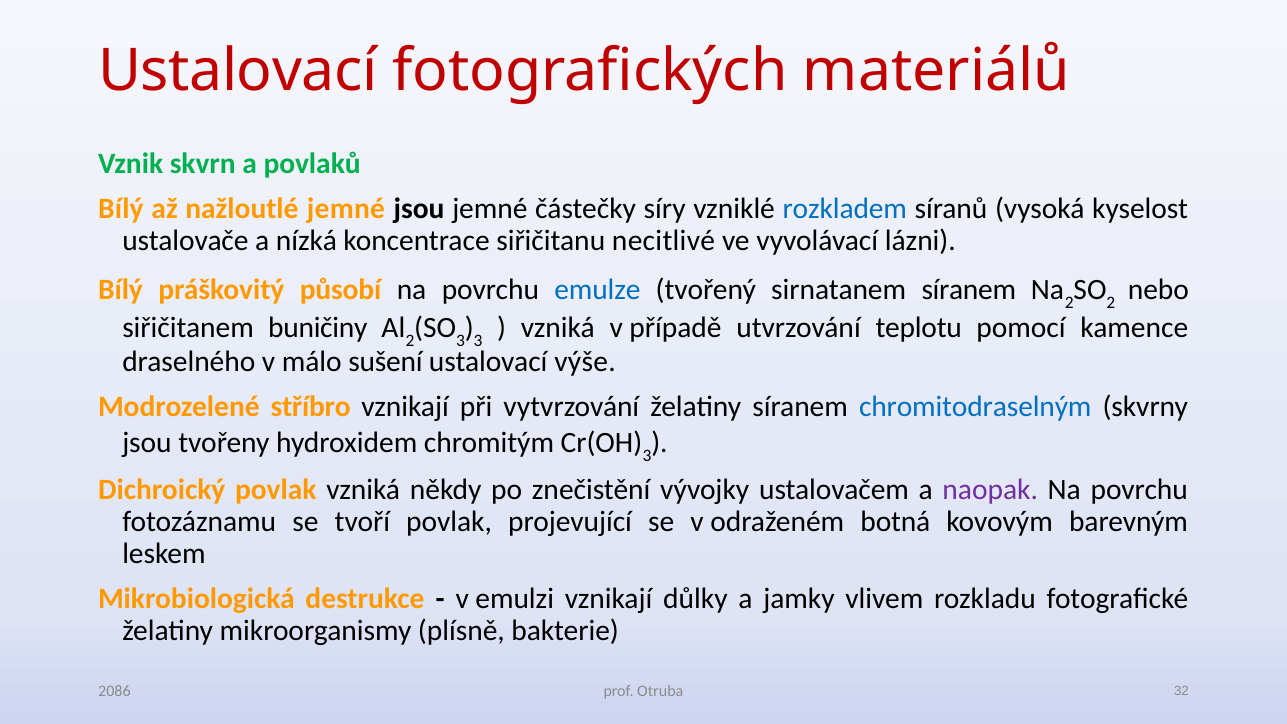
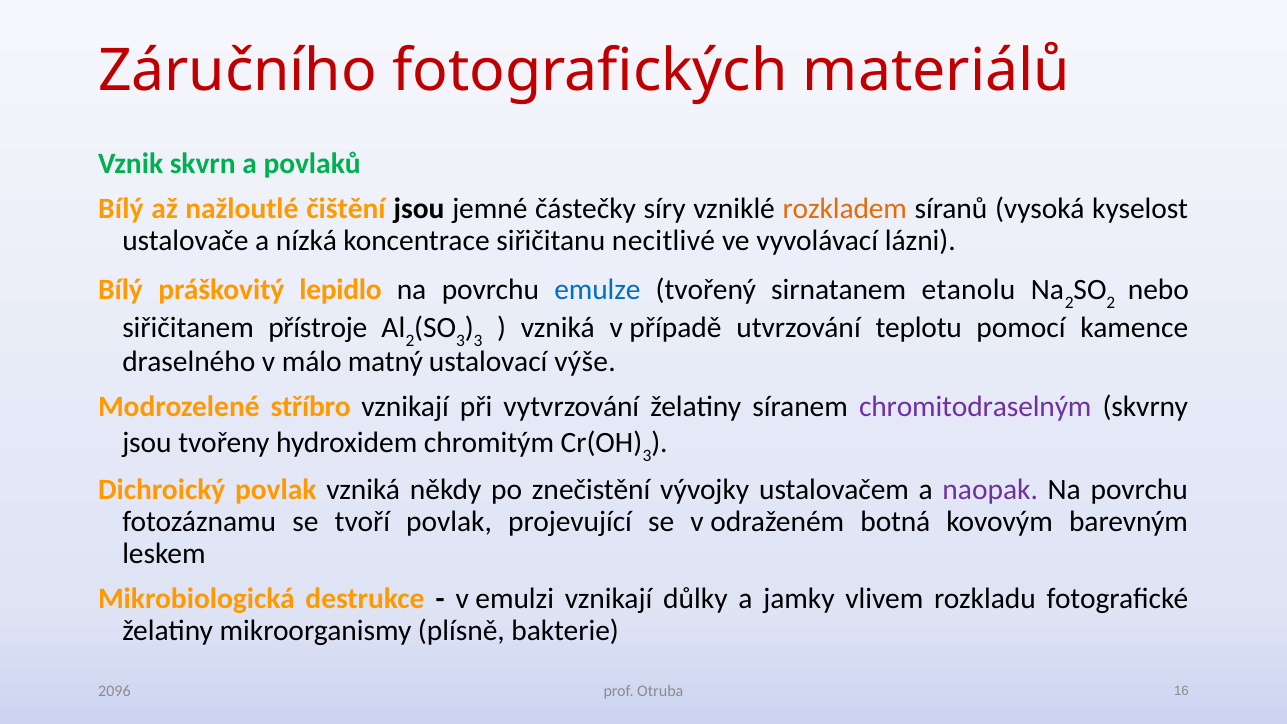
Ustalovací at (238, 71): Ustalovací -> Záručního
nažloutlé jemné: jemné -> čištění
rozkladem colour: blue -> orange
působí: působí -> lepidlo
sirnatanem síranem: síranem -> etanolu
buničiny: buničiny -> přístroje
sušení: sušení -> matný
chromitodraselným colour: blue -> purple
2086: 2086 -> 2096
32: 32 -> 16
